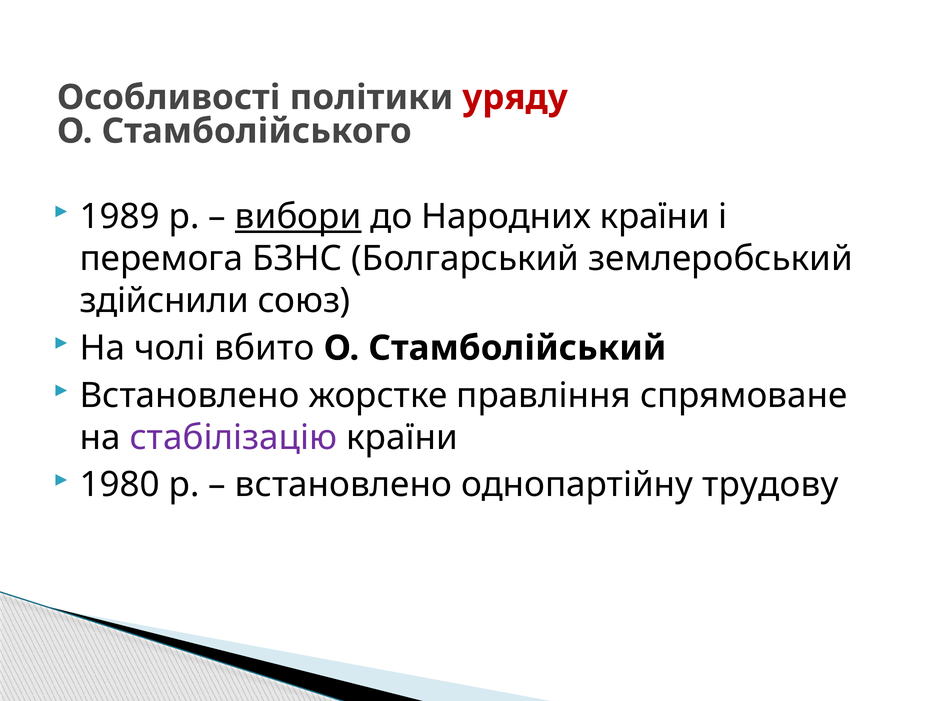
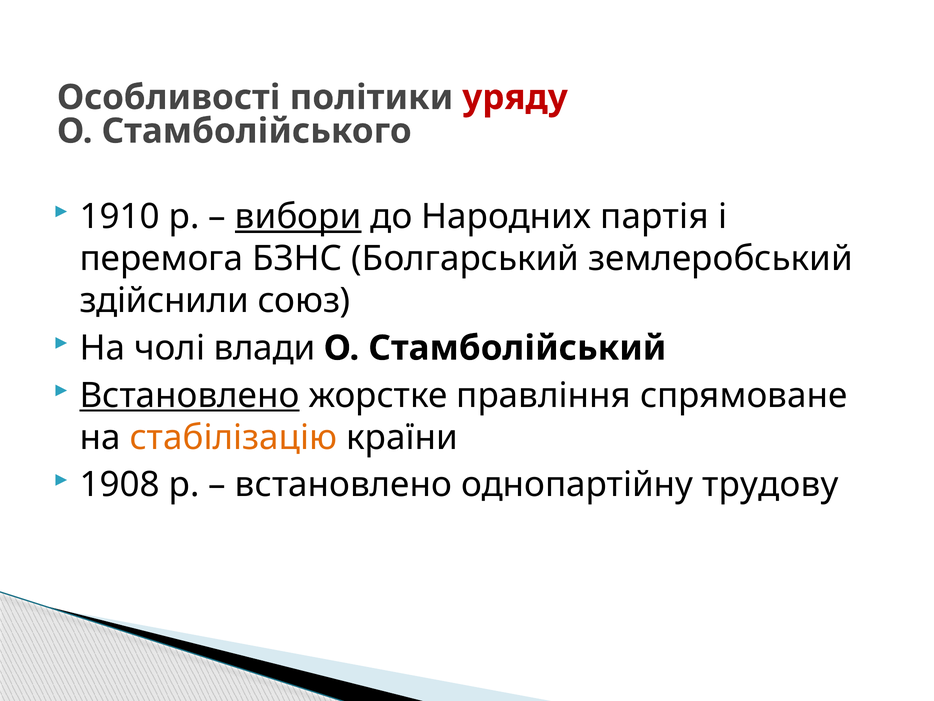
1989: 1989 -> 1910
Народних країни: країни -> партія
вбито: вбито -> влади
Встановлено at (190, 395) underline: none -> present
стабілізацію colour: purple -> orange
1980: 1980 -> 1908
